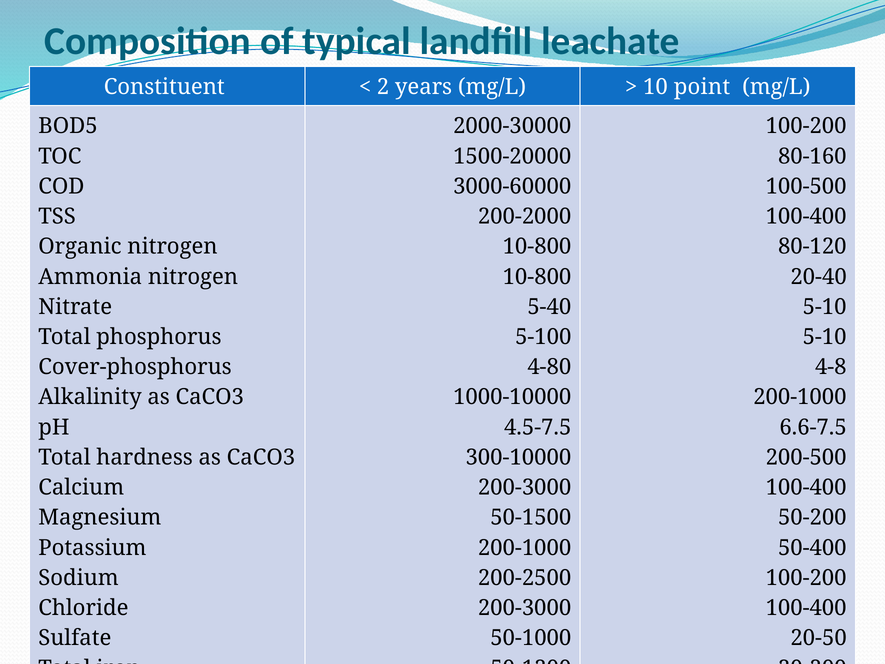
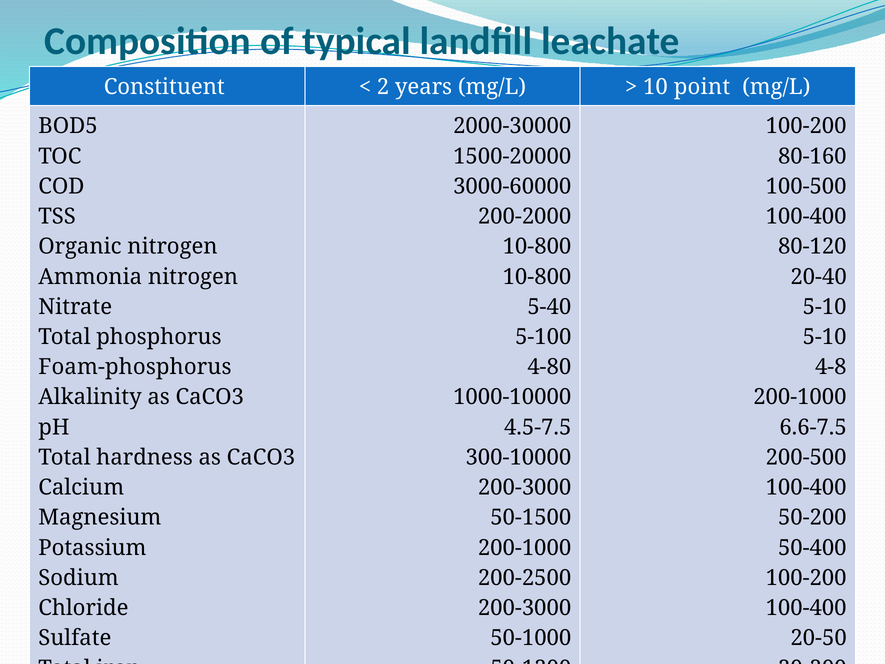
Cover-phosphorus: Cover-phosphorus -> Foam-phosphorus
